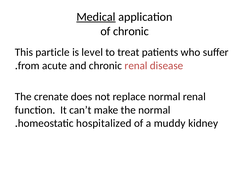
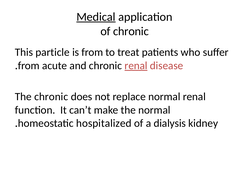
is level: level -> from
renal at (136, 66) underline: none -> present
The crenate: crenate -> chronic
muddy: muddy -> dialysis
